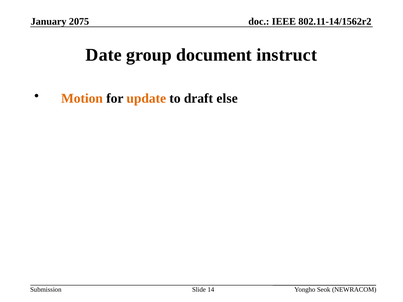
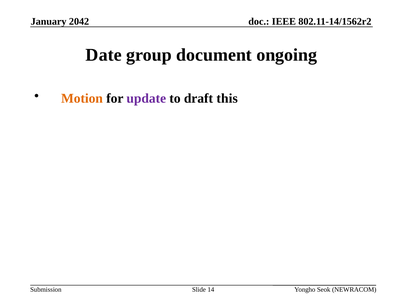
2075: 2075 -> 2042
instruct: instruct -> ongoing
update colour: orange -> purple
else: else -> this
